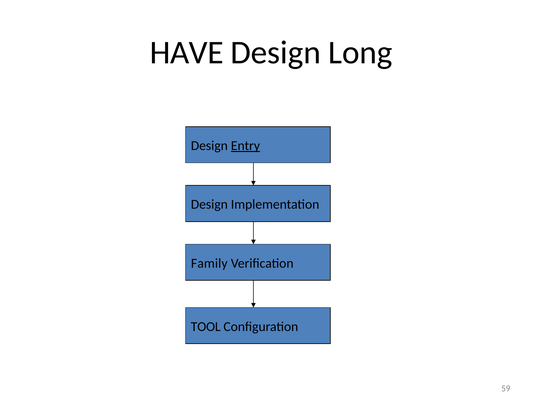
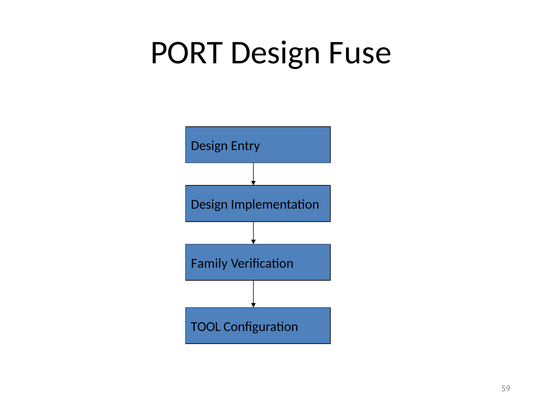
HAVE: HAVE -> PORT
Long: Long -> Fuse
Entry underline: present -> none
